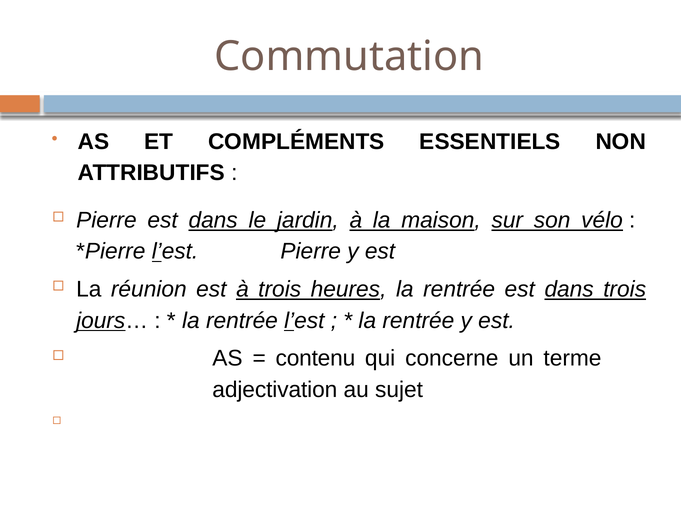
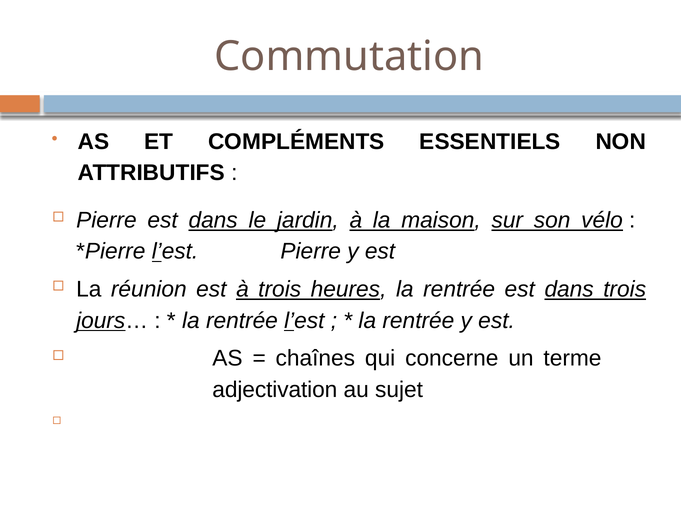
contenu: contenu -> chaînes
